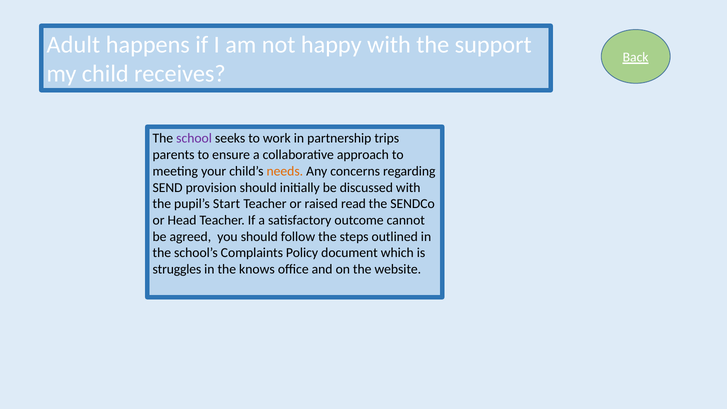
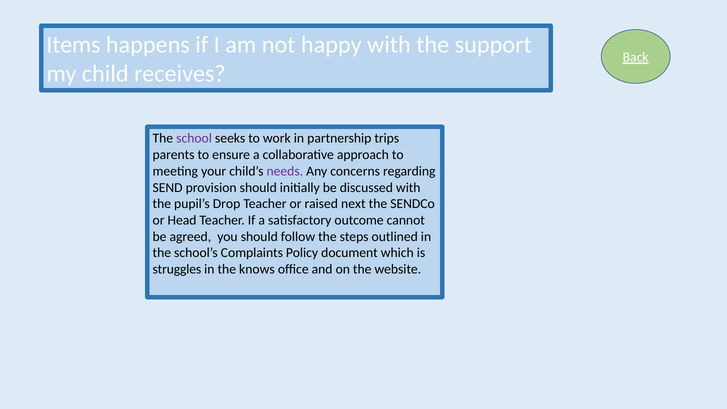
Adult: Adult -> Items
needs colour: orange -> purple
Start: Start -> Drop
read: read -> next
